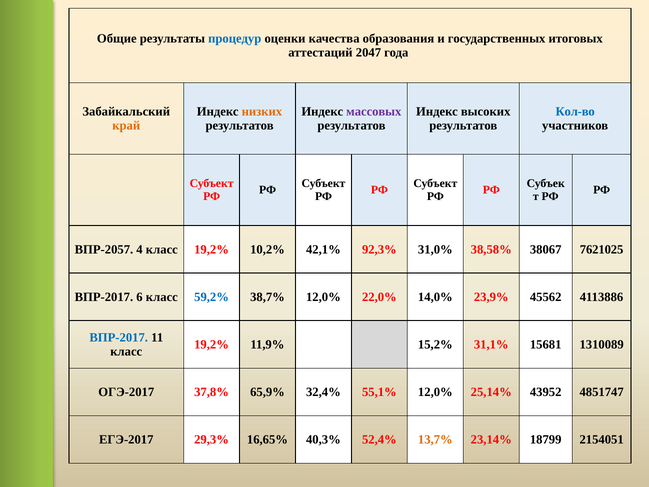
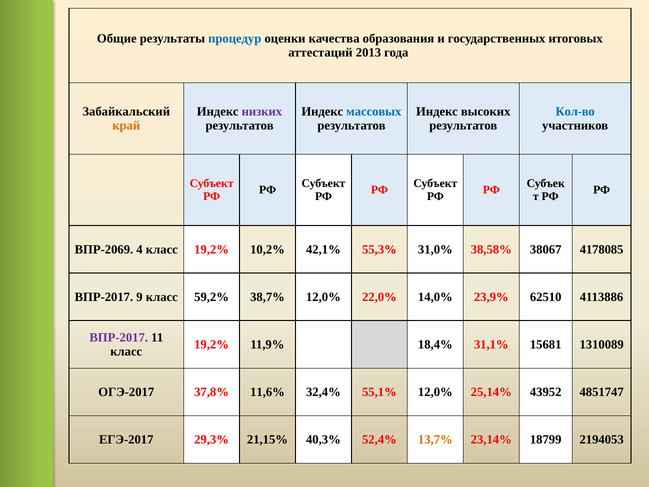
2047: 2047 -> 2013
низких colour: orange -> purple
массовых colour: purple -> blue
ВПР-2057: ВПР-2057 -> ВПР-2069
92,3%: 92,3% -> 55,3%
7621025: 7621025 -> 4178085
6: 6 -> 9
59,2% colour: blue -> black
45562: 45562 -> 62510
ВПР-2017 at (119, 337) colour: blue -> purple
15,2%: 15,2% -> 18,4%
65,9%: 65,9% -> 11,6%
16,65%: 16,65% -> 21,15%
2154051: 2154051 -> 2194053
